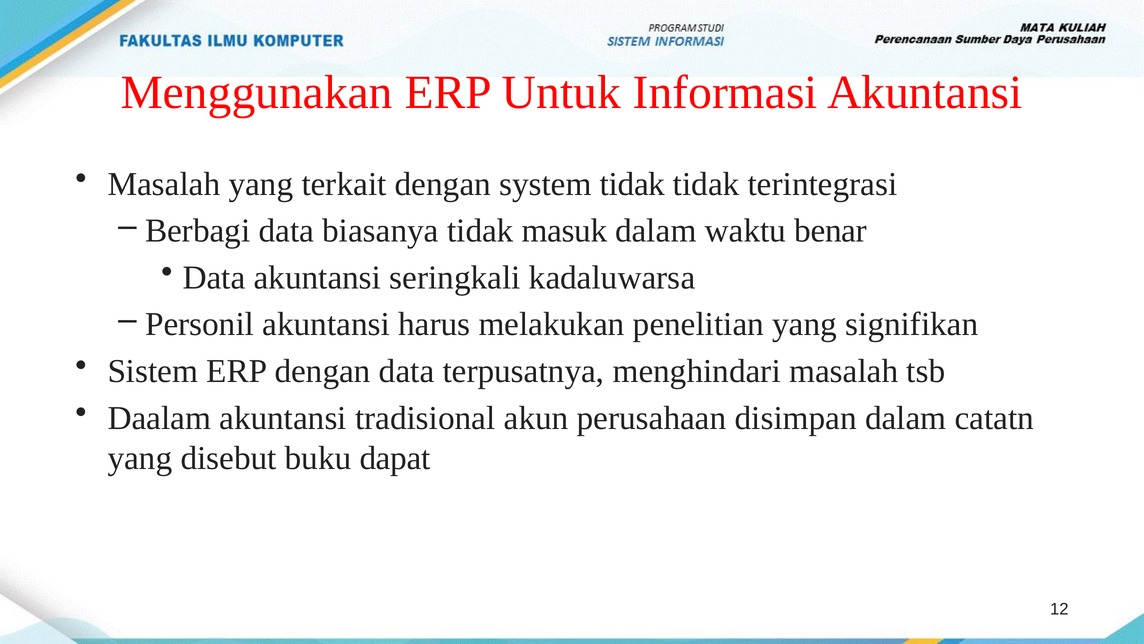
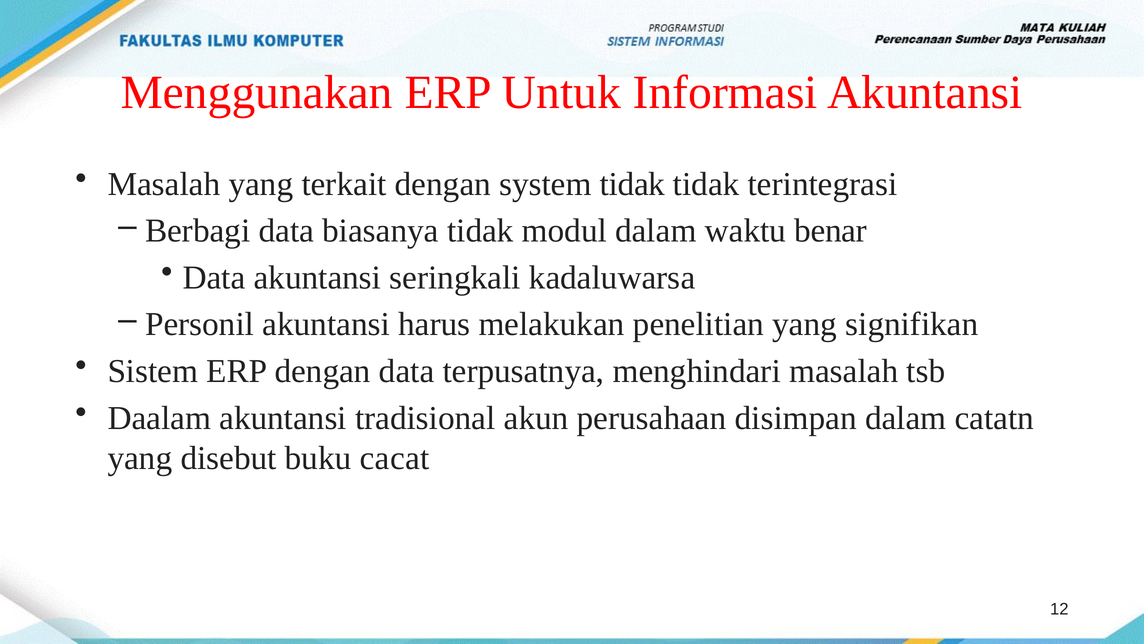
masuk: masuk -> modul
dapat: dapat -> cacat
